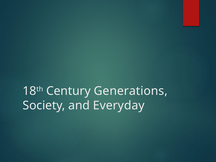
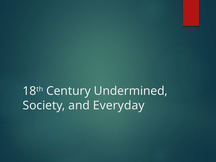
Generations: Generations -> Undermined
